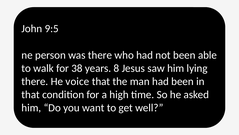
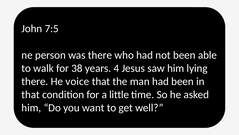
9:5: 9:5 -> 7:5
8: 8 -> 4
high: high -> little
